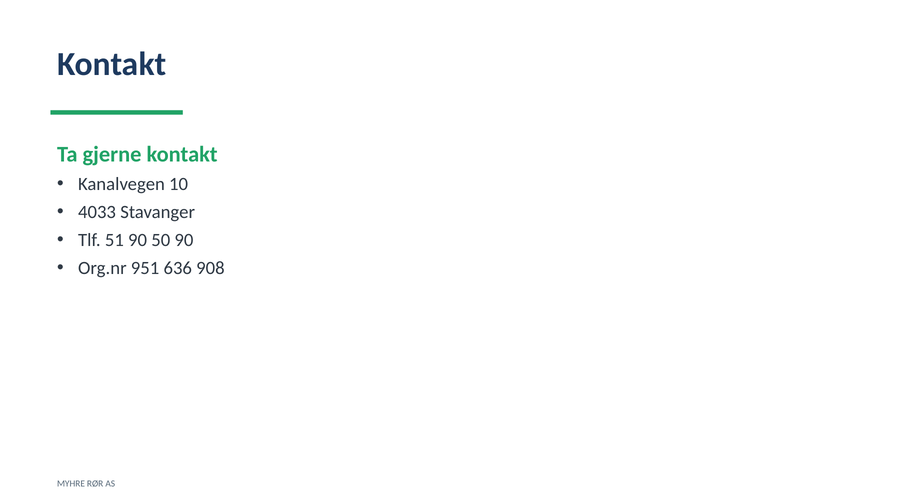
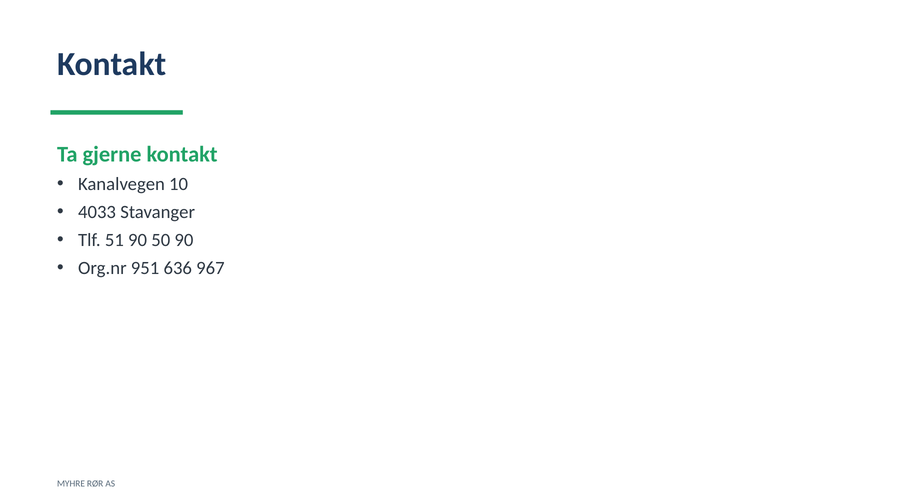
908: 908 -> 967
